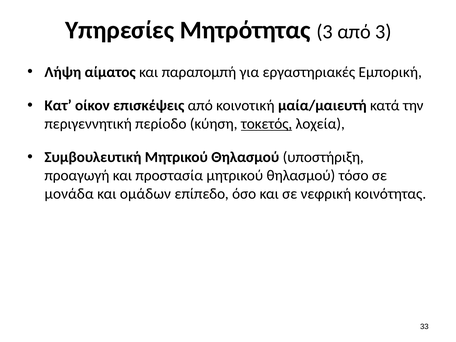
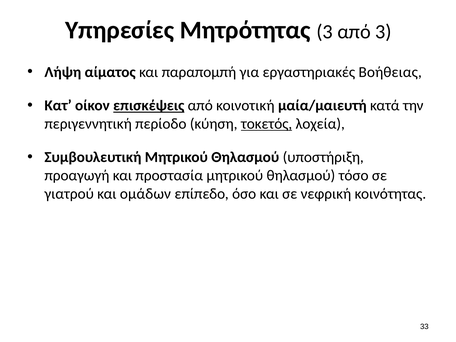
Εμπορική: Εμπορική -> Βοήθειας
επισκέψεις underline: none -> present
μονάδα: μονάδα -> γιατρού
